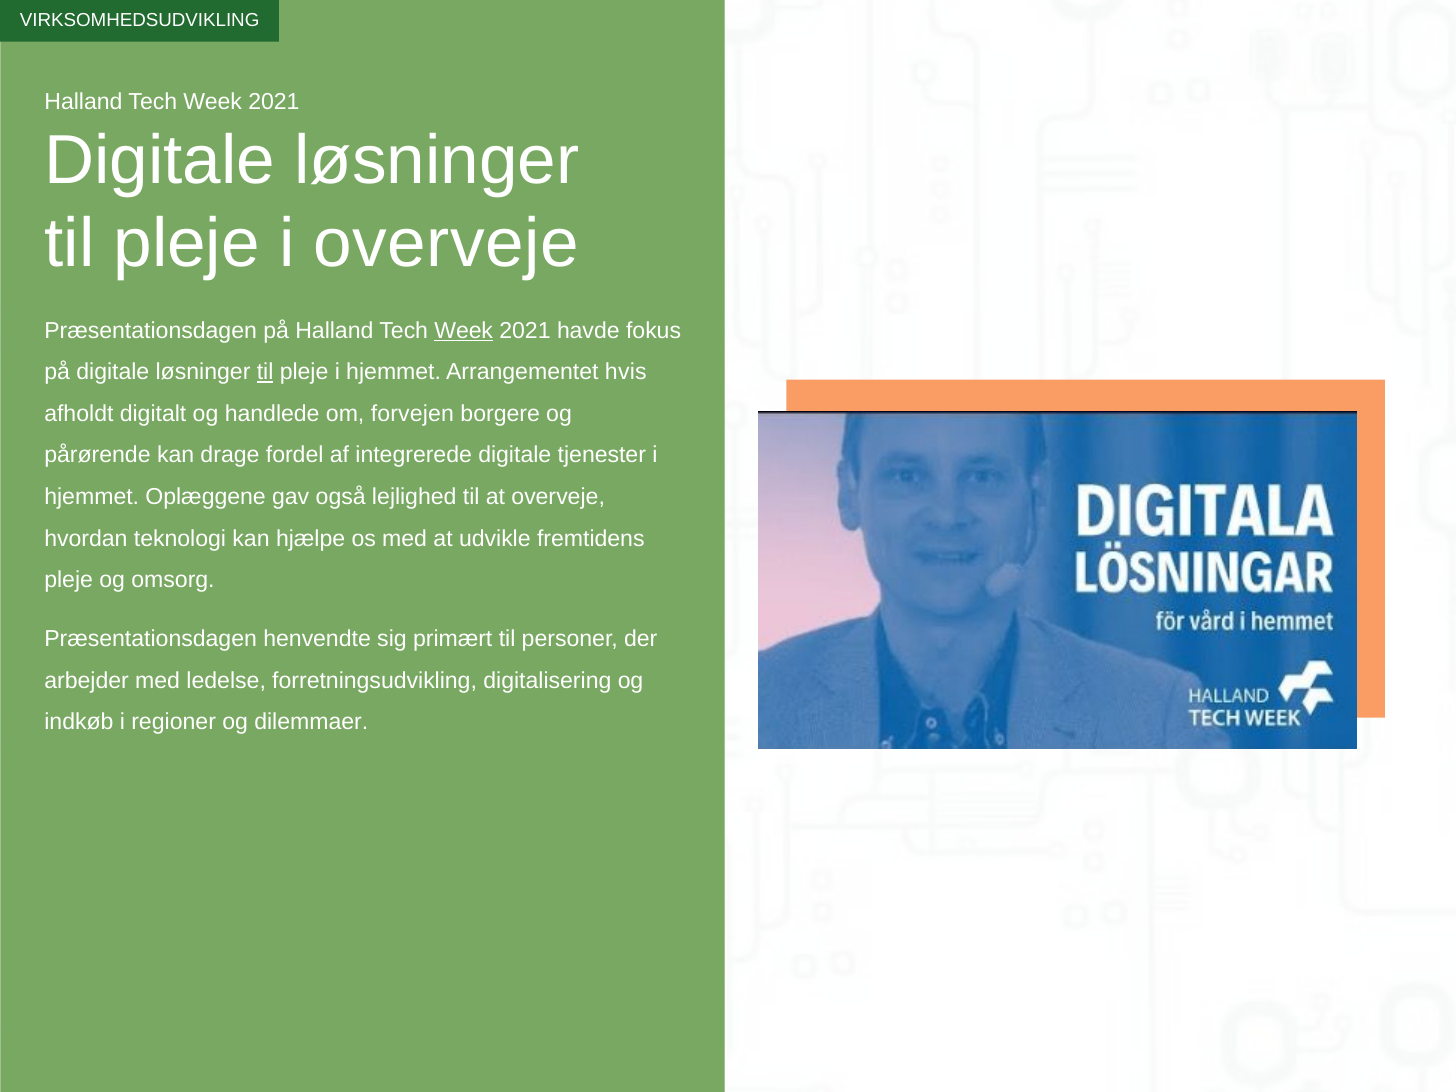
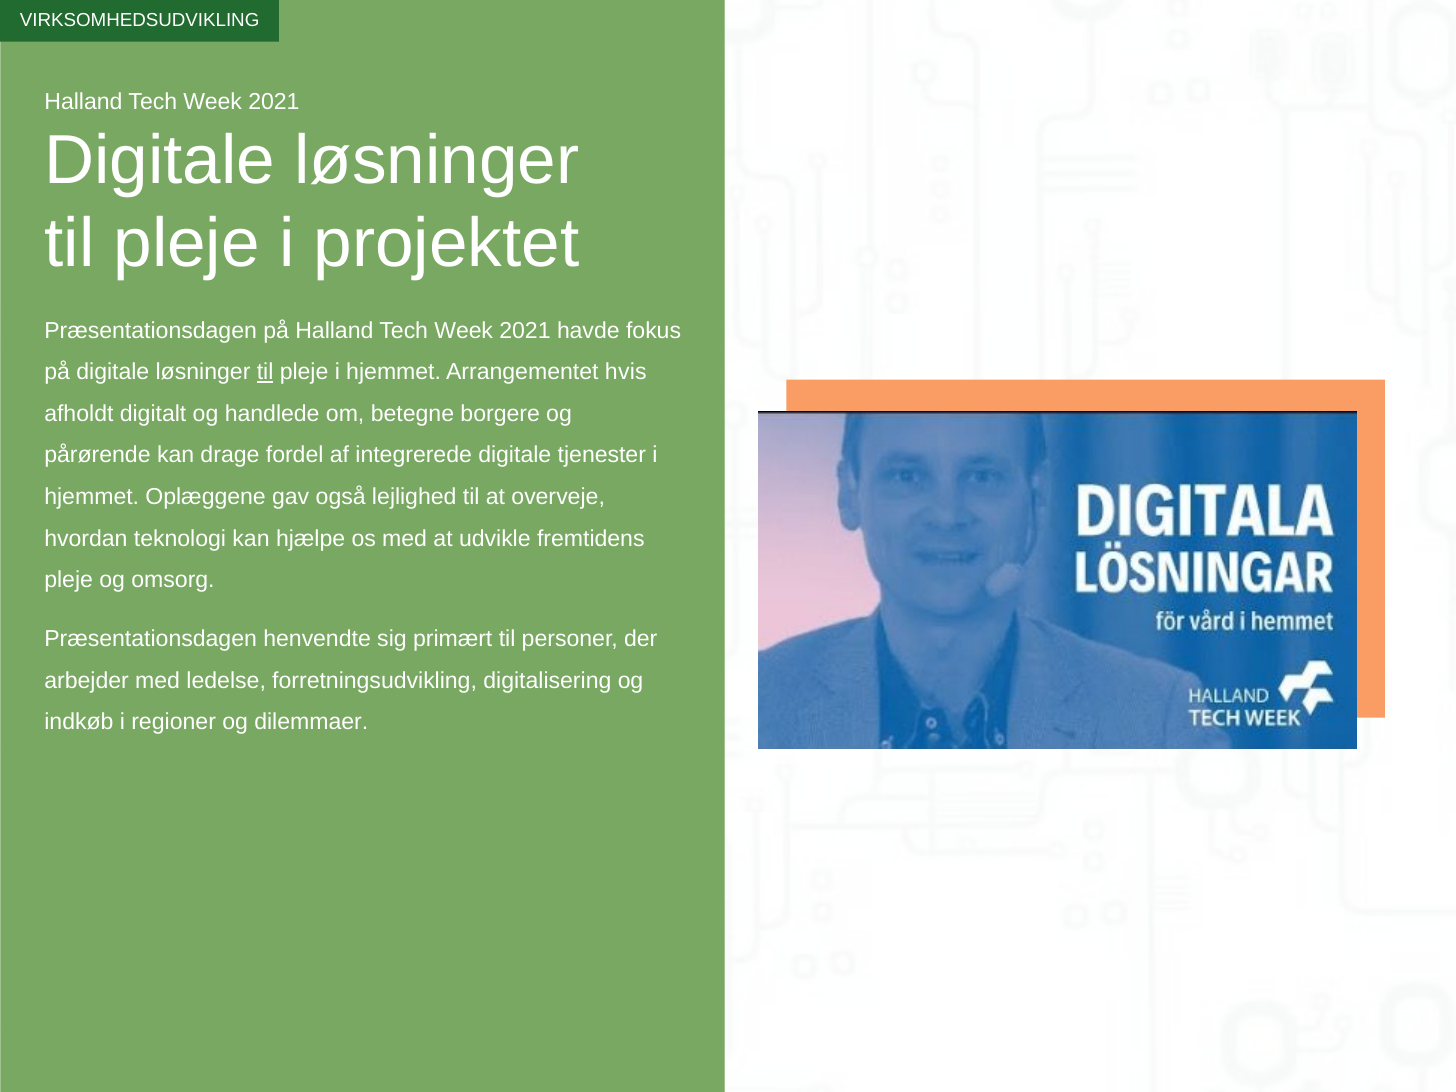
i overveje: overveje -> projektet
Week at (464, 331) underline: present -> none
forvejen: forvejen -> betegne
